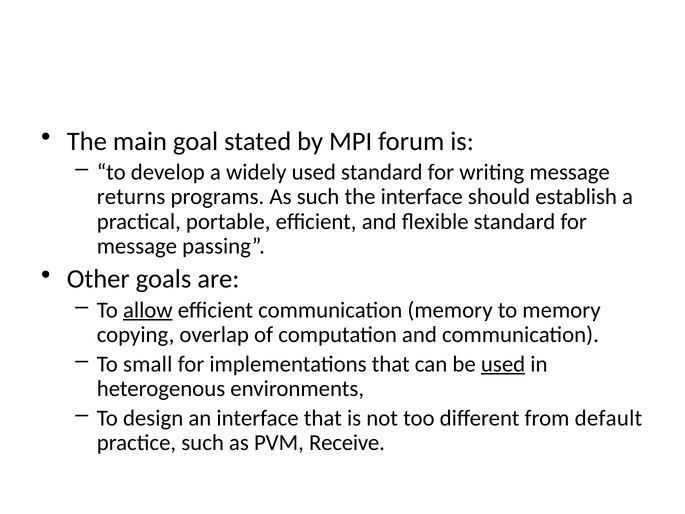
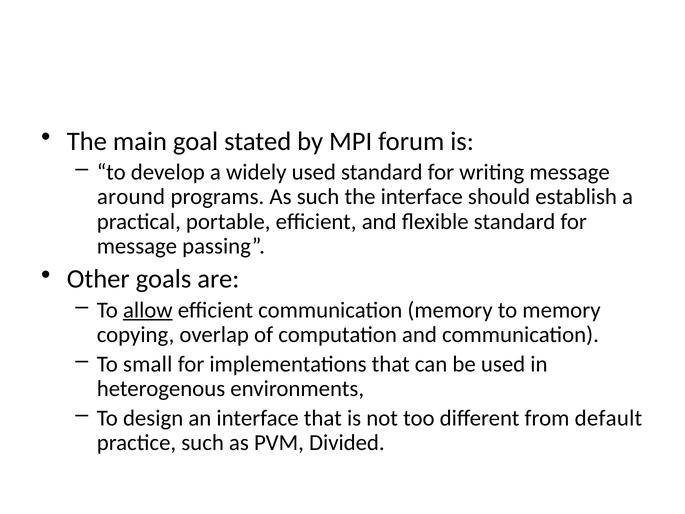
returns: returns -> around
used at (503, 364) underline: present -> none
Receive: Receive -> Divided
